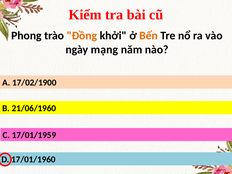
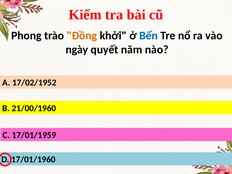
Bến colour: orange -> blue
mạng: mạng -> quyết
17/02/1900: 17/02/1900 -> 17/02/1952
21/06/1960: 21/06/1960 -> 21/00/1960
